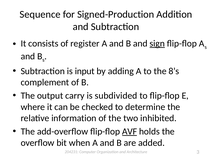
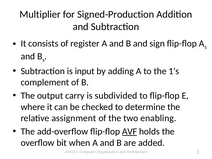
Sequence: Sequence -> Multiplier
sign underline: present -> none
8’s: 8’s -> 1’s
information: information -> assignment
inhibited: inhibited -> enabling
